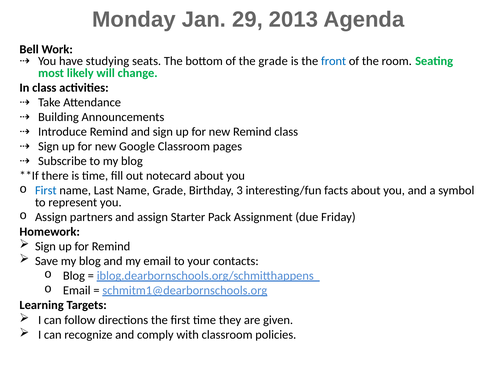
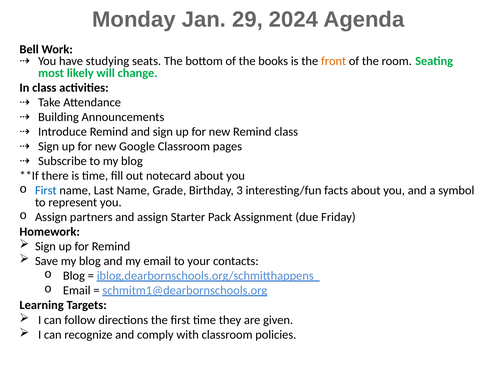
2013: 2013 -> 2024
the grade: grade -> books
front colour: blue -> orange
